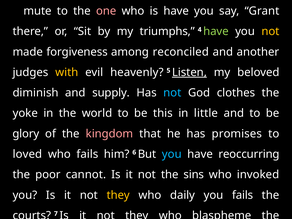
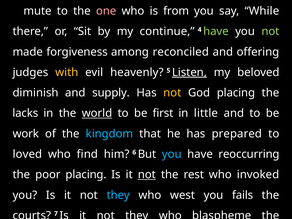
is have: have -> from
Grant: Grant -> While
triumphs: triumphs -> continue
not at (270, 31) colour: yellow -> light green
another: another -> offering
not at (172, 93) colour: light blue -> yellow
God clothes: clothes -> placing
yoke: yoke -> lacks
world underline: none -> present
this: this -> first
glory: glory -> work
kingdom colour: pink -> light blue
promises: promises -> prepared
who fails: fails -> find
poor cannot: cannot -> placing
not at (147, 175) underline: none -> present
sins: sins -> rest
they at (118, 195) colour: yellow -> light blue
daily: daily -> west
